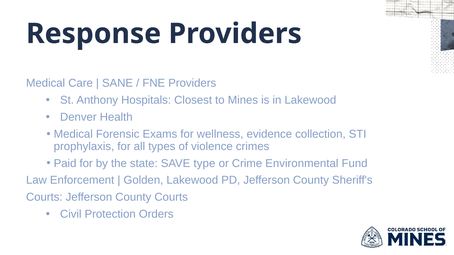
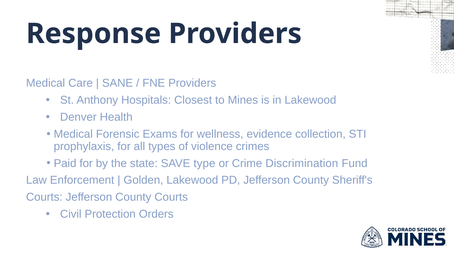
Environmental: Environmental -> Discrimination
